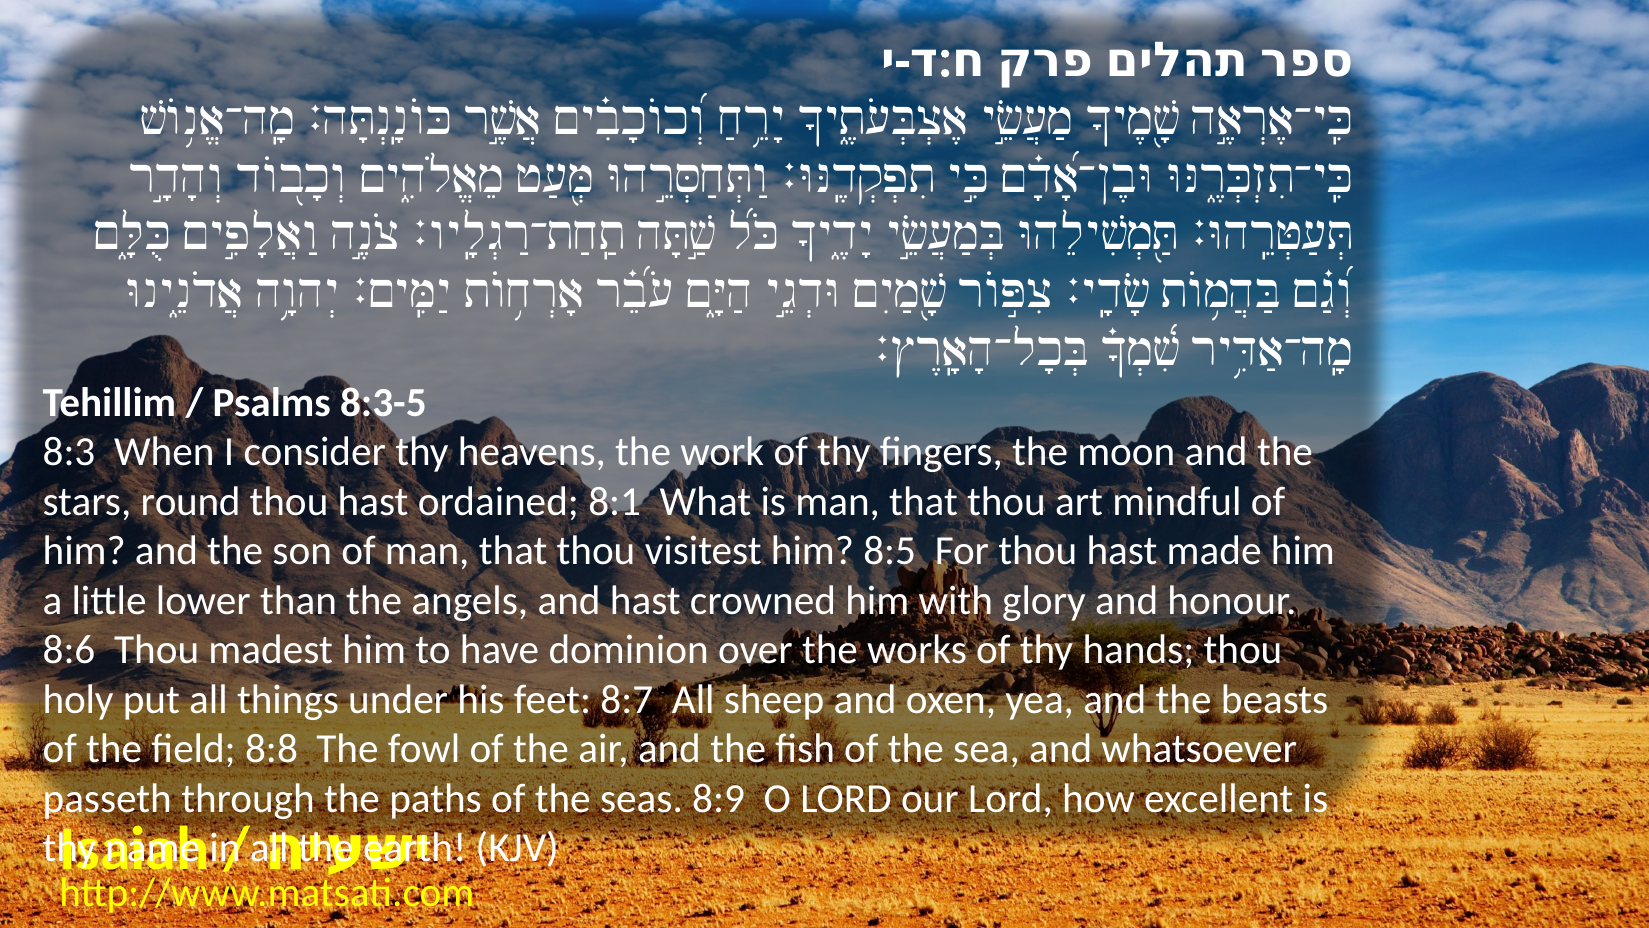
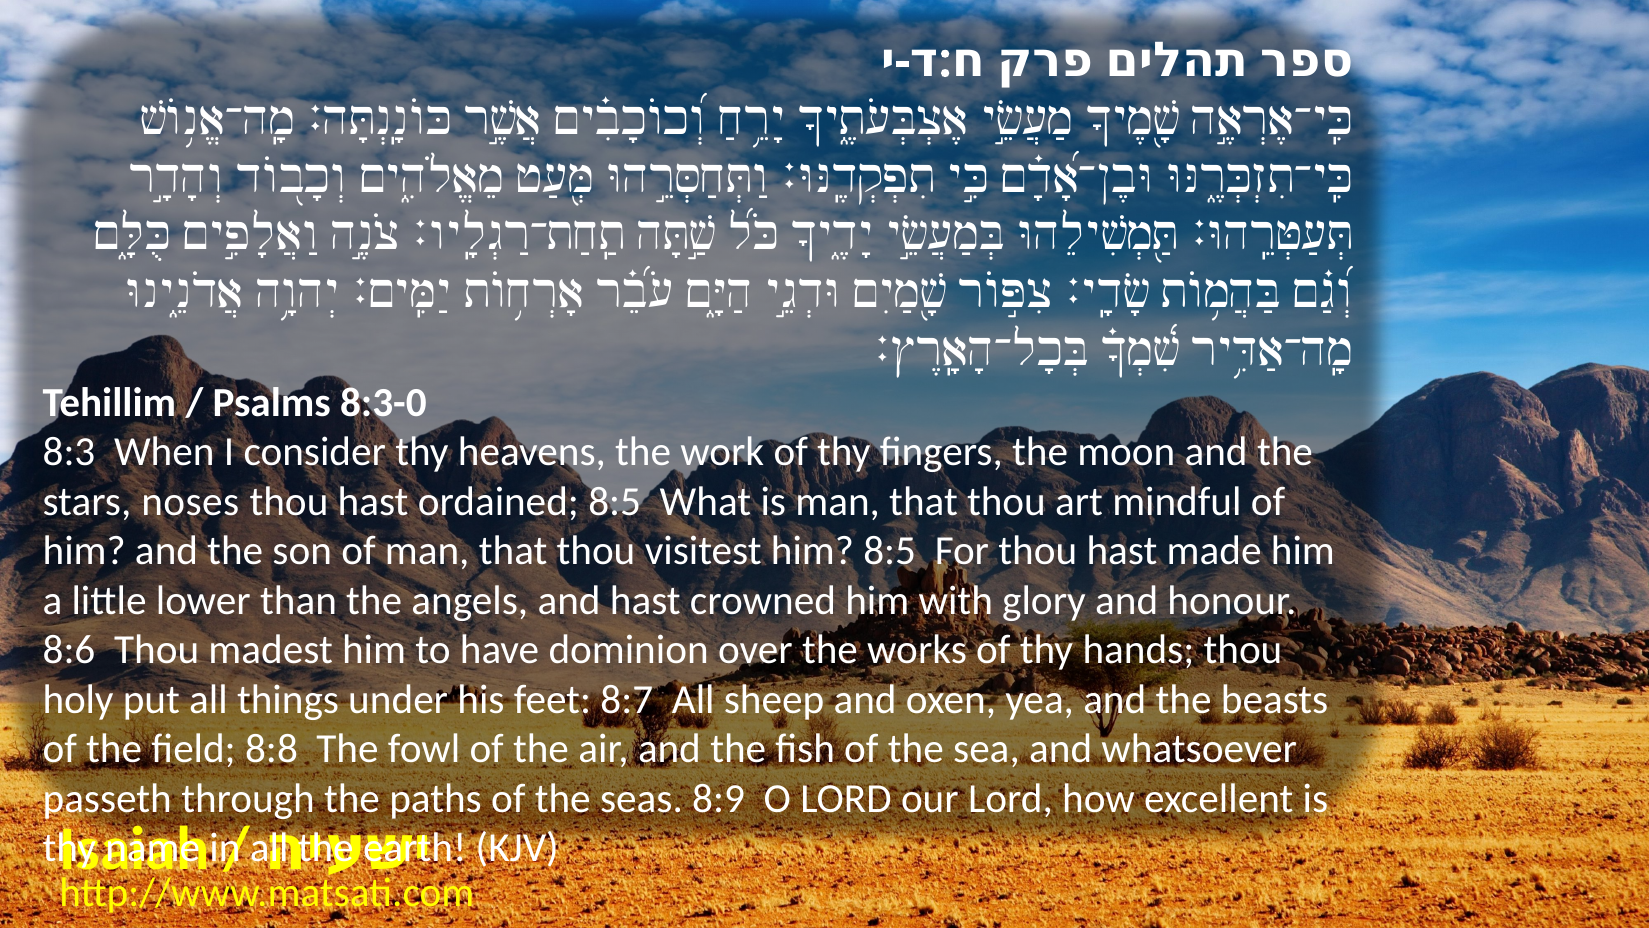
8:3-5: 8:3-5 -> 8:3-0
round: round -> noses
ordained 8:1: 8:1 -> 8:5
